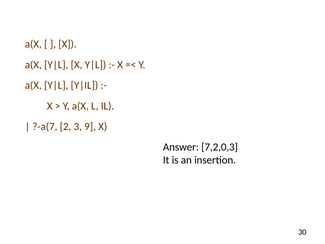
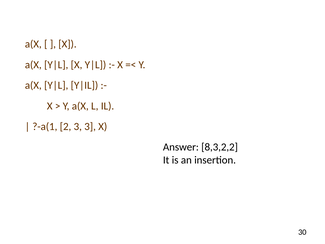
?-a(7: ?-a(7 -> ?-a(1
3 9: 9 -> 3
7,2,0,3: 7,2,0,3 -> 8,3,2,2
